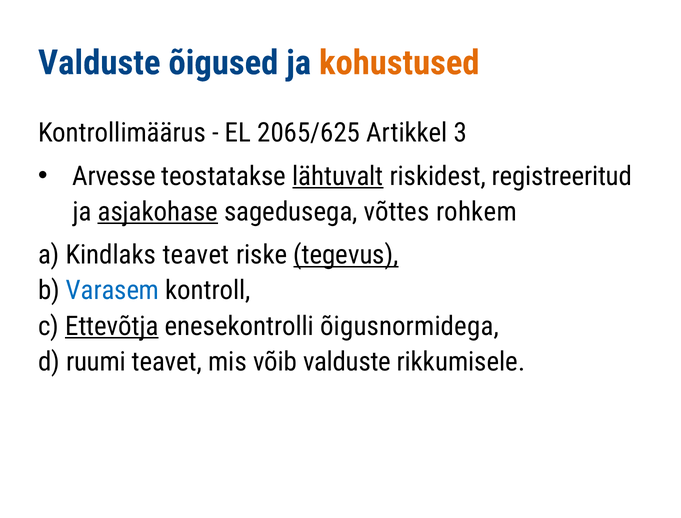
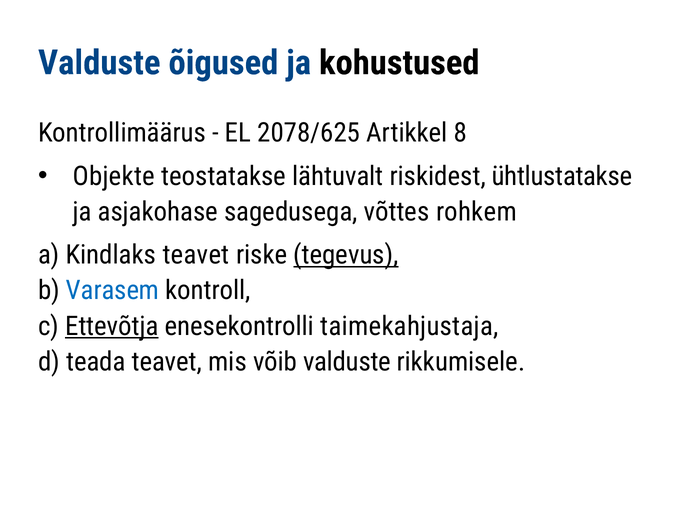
kohustused colour: orange -> black
2065/625: 2065/625 -> 2078/625
3: 3 -> 8
Arvesse: Arvesse -> Objekte
lähtuvalt underline: present -> none
registreeritud: registreeritud -> ühtlustatakse
asjakohase underline: present -> none
õigusnormidega: õigusnormidega -> taimekahjustaja
ruumi: ruumi -> teada
